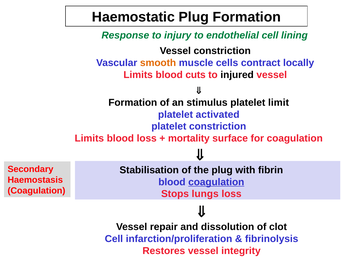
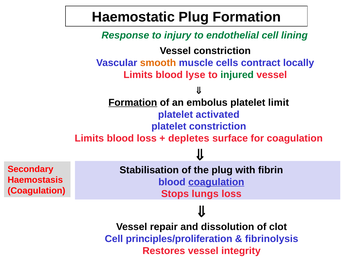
cuts: cuts -> lyse
injured colour: black -> green
Formation at (133, 103) underline: none -> present
stimulus: stimulus -> embolus
mortality: mortality -> depletes
infarction/proliferation: infarction/proliferation -> principles/proliferation
